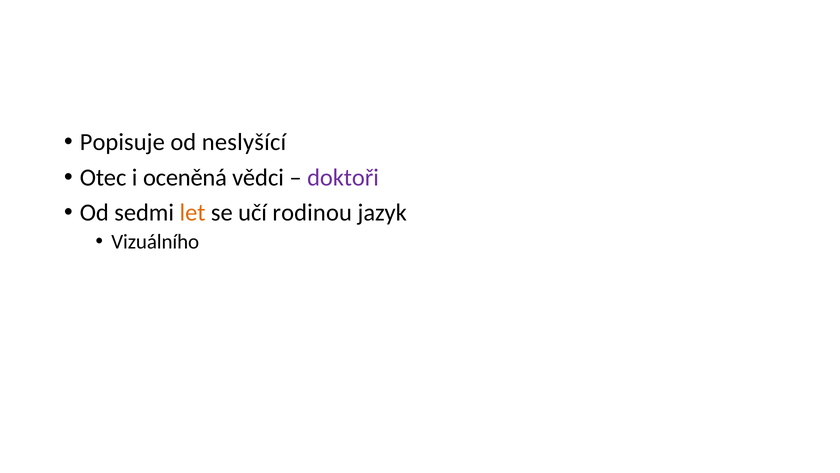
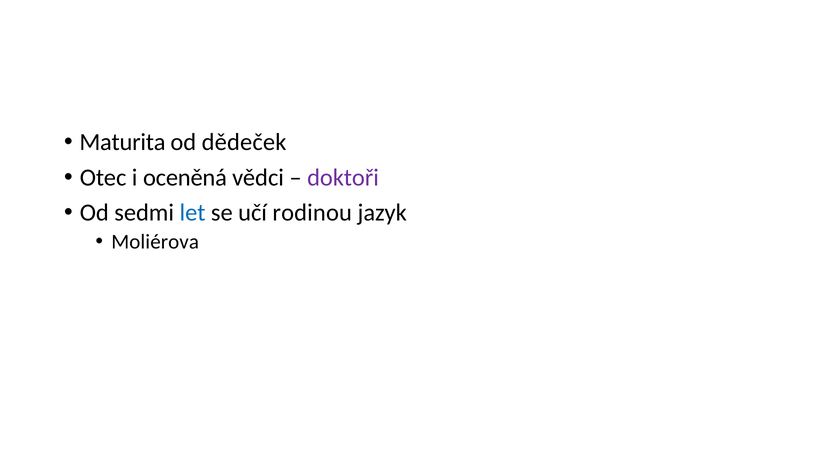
Popisuje: Popisuje -> Maturita
neslyšící: neslyšící -> dědeček
let colour: orange -> blue
Vizuálního: Vizuálního -> Moliérova
